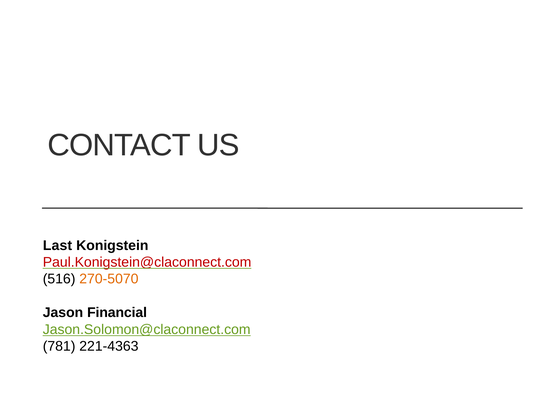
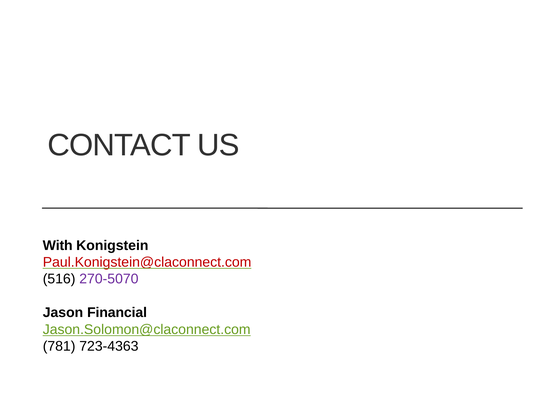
Last: Last -> With
270-5070 colour: orange -> purple
221-4363: 221-4363 -> 723-4363
